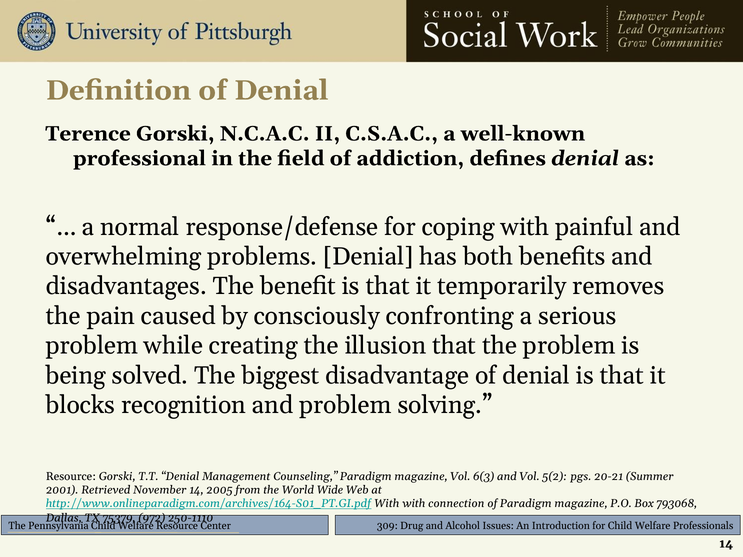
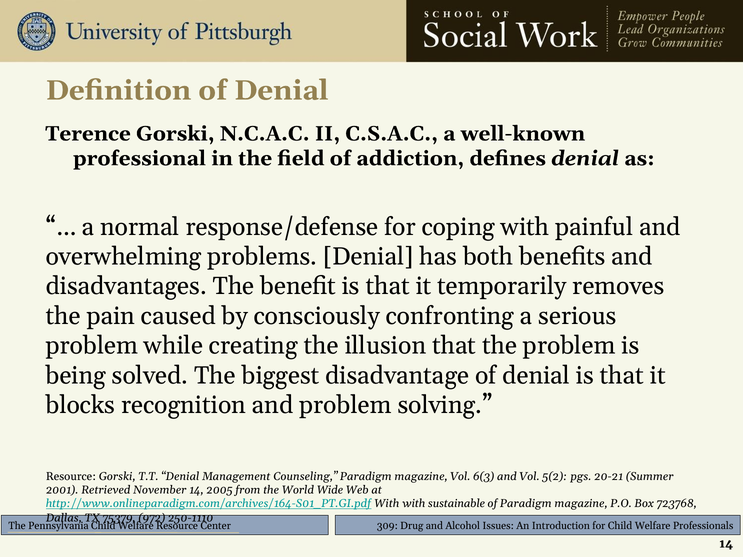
connection: connection -> sustainable
793068: 793068 -> 723768
